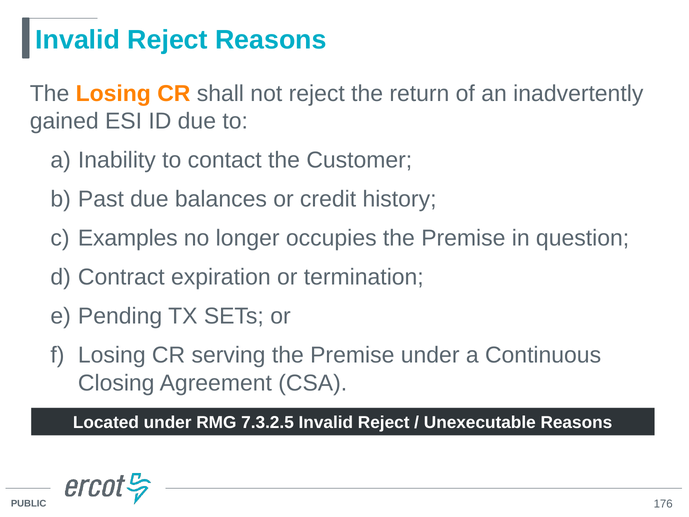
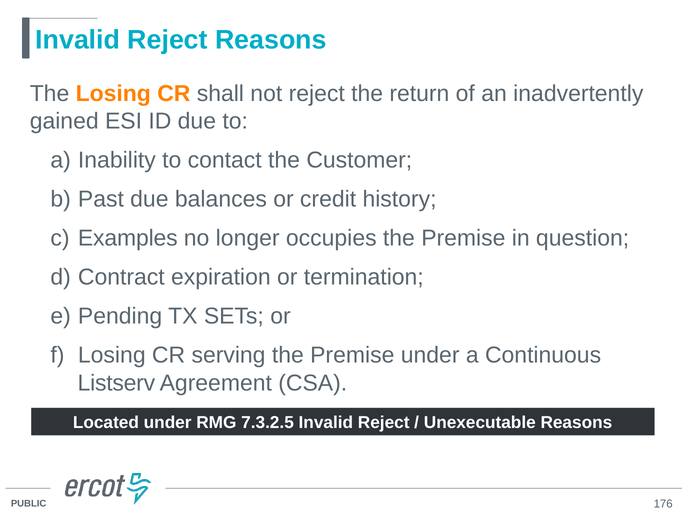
Closing: Closing -> Listserv
